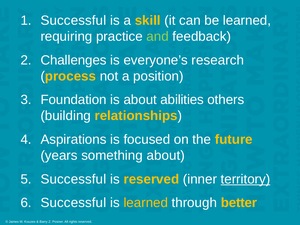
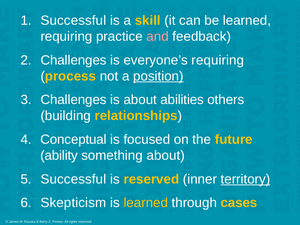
and colour: light green -> pink
everyone’s research: research -> requiring
position underline: none -> present
Foundation at (74, 100): Foundation -> Challenges
Aspirations: Aspirations -> Conceptual
years: years -> ability
Successful at (73, 203): Successful -> Skepticism
better: better -> cases
